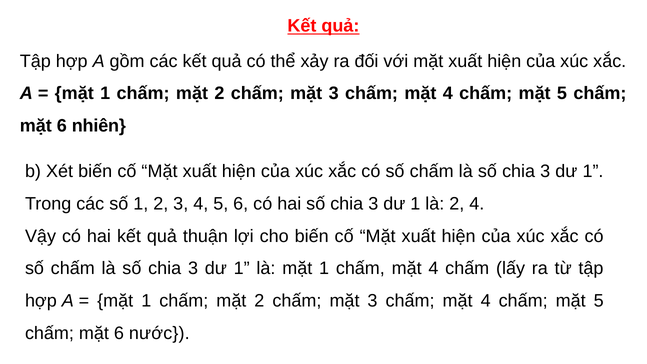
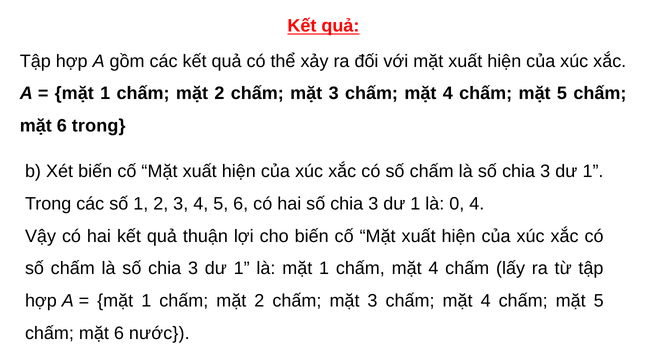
6 nhiên: nhiên -> trong
là 2: 2 -> 0
